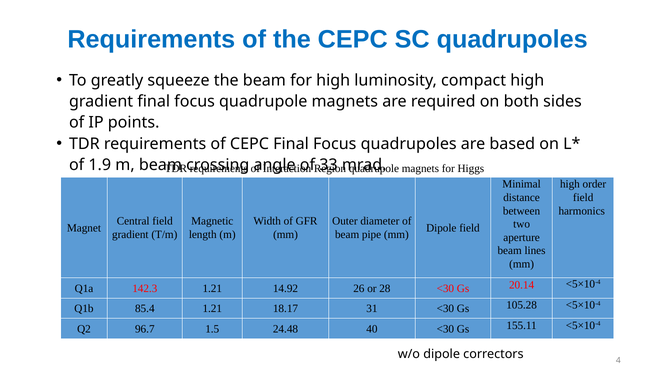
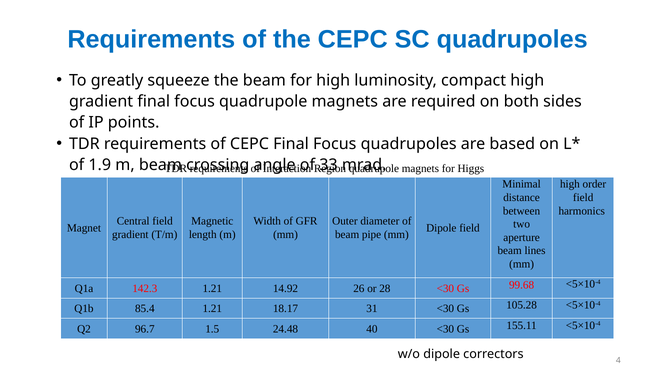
20.14: 20.14 -> 99.68
